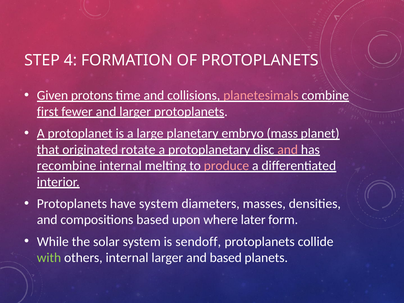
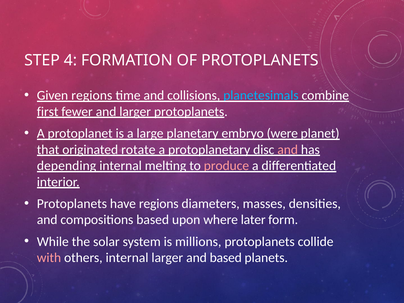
Given protons: protons -> regions
planetesimals colour: pink -> light blue
mass: mass -> were
recombine: recombine -> depending
have system: system -> regions
sendoff: sendoff -> millions
with colour: light green -> pink
